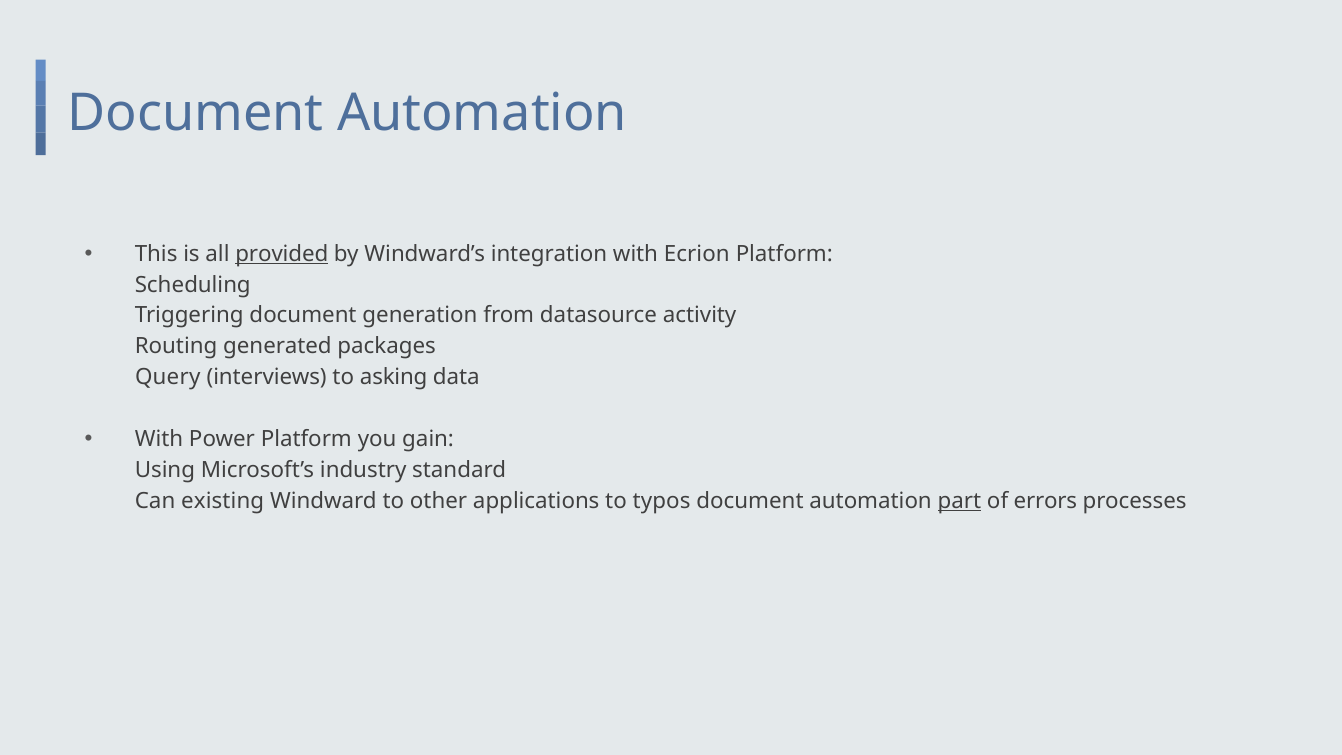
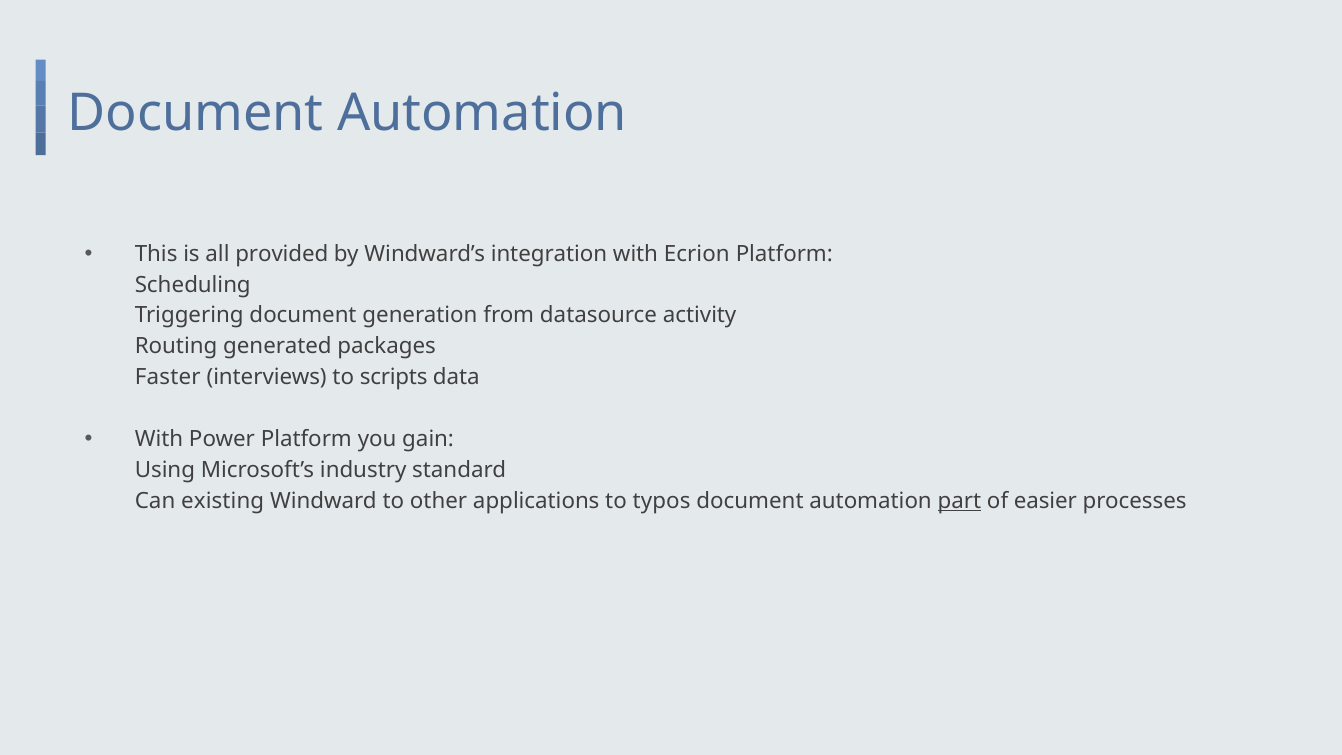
provided underline: present -> none
Query: Query -> Faster
asking: asking -> scripts
errors: errors -> easier
